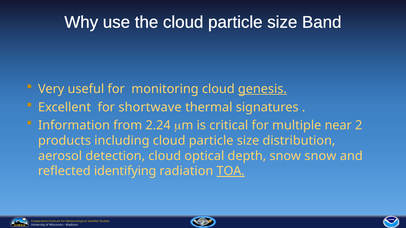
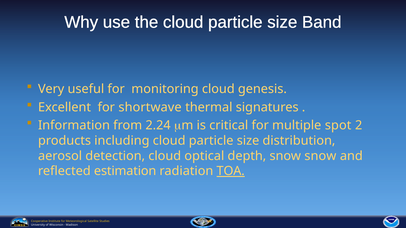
genesis underline: present -> none
near: near -> spot
identifying: identifying -> estimation
